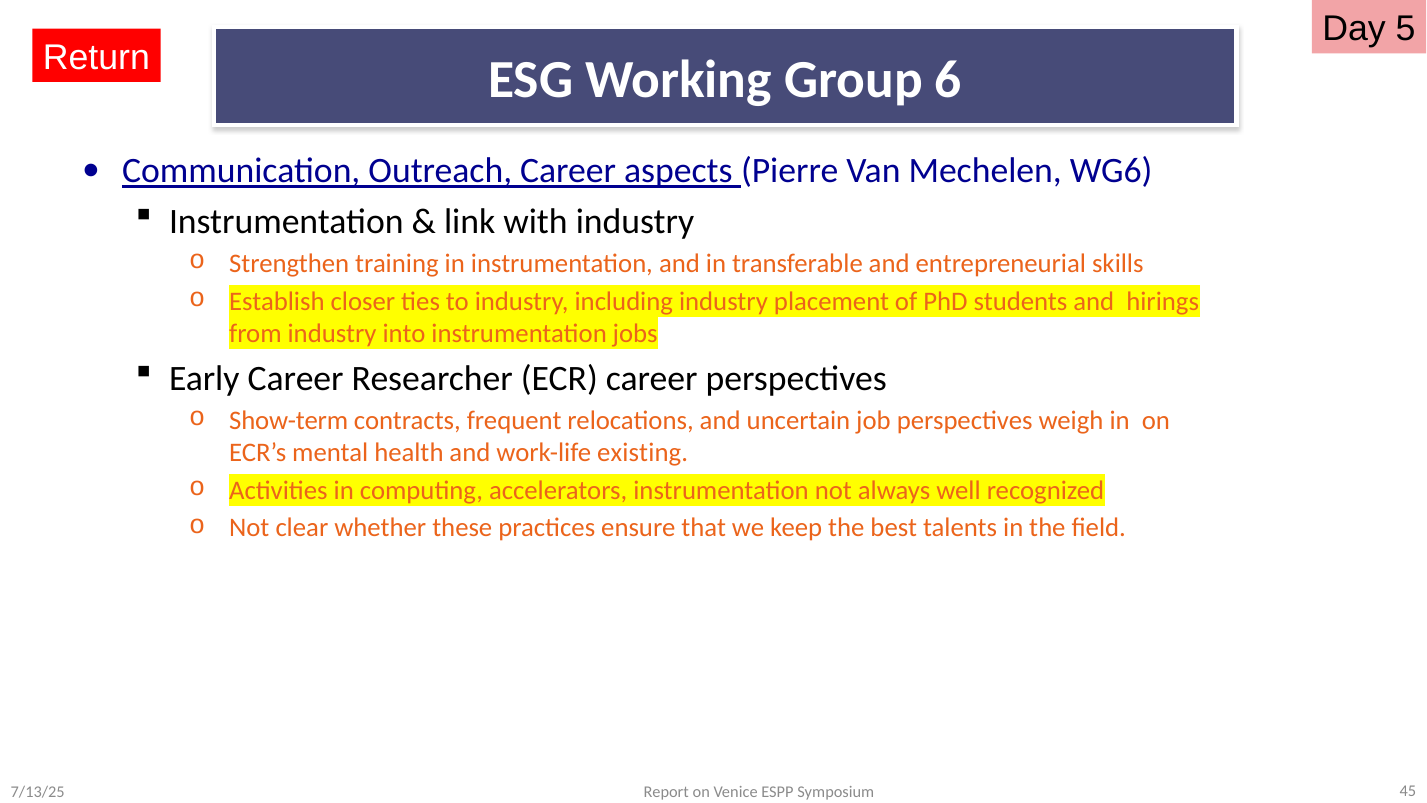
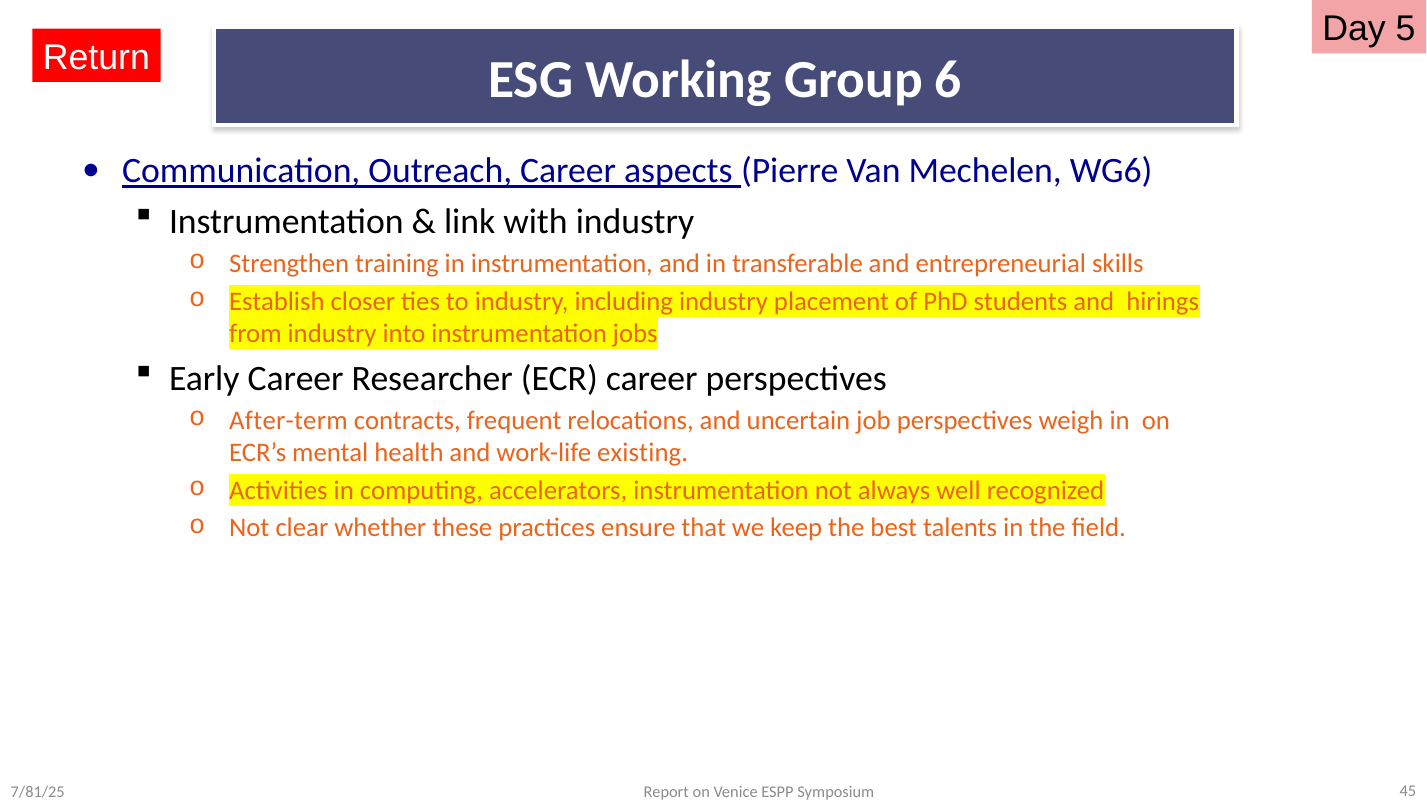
Show-term: Show-term -> After-term
7/13/25: 7/13/25 -> 7/81/25
